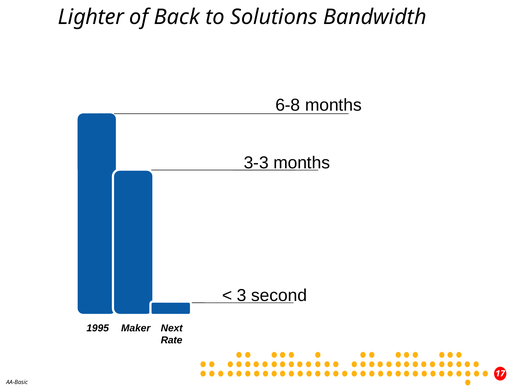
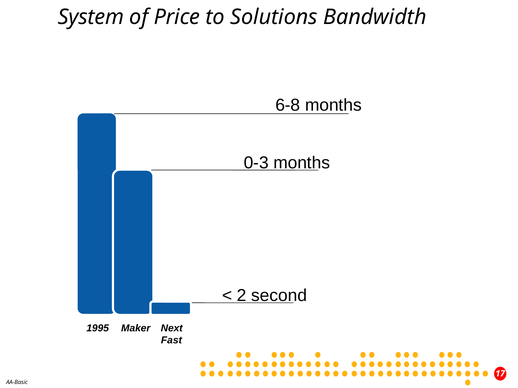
Lighter: Lighter -> System
Back: Back -> Price
3-3: 3-3 -> 0-3
3: 3 -> 2
Rate: Rate -> Fast
